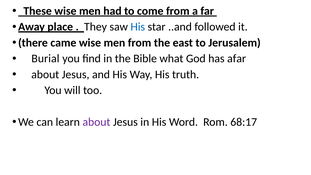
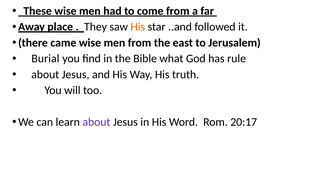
His at (138, 27) colour: blue -> orange
afar: afar -> rule
68:17: 68:17 -> 20:17
